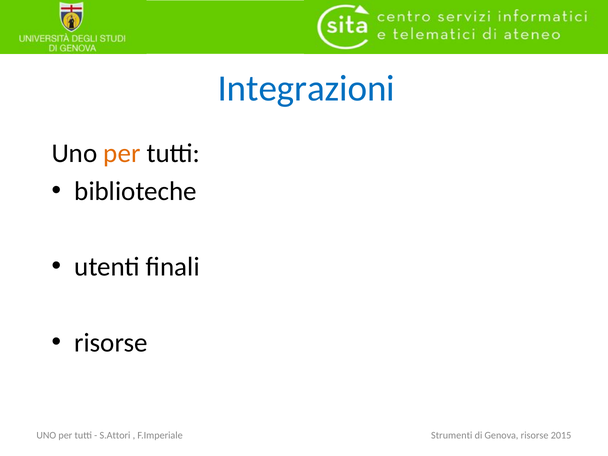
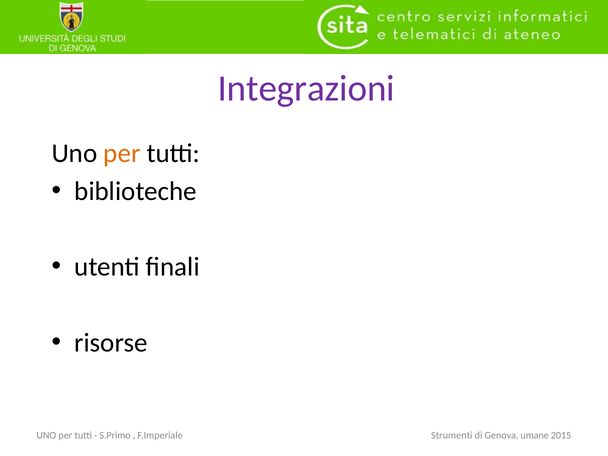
Integrazioni colour: blue -> purple
S.Attori: S.Attori -> S.Primo
Genova risorse: risorse -> umane
